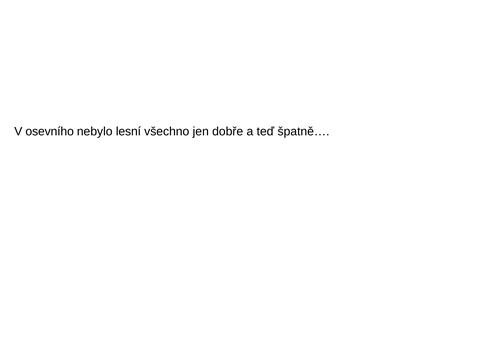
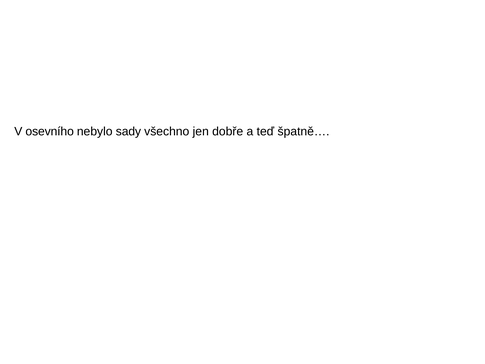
lesní: lesní -> sady
